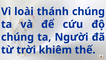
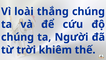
thánh: thánh -> thắng
